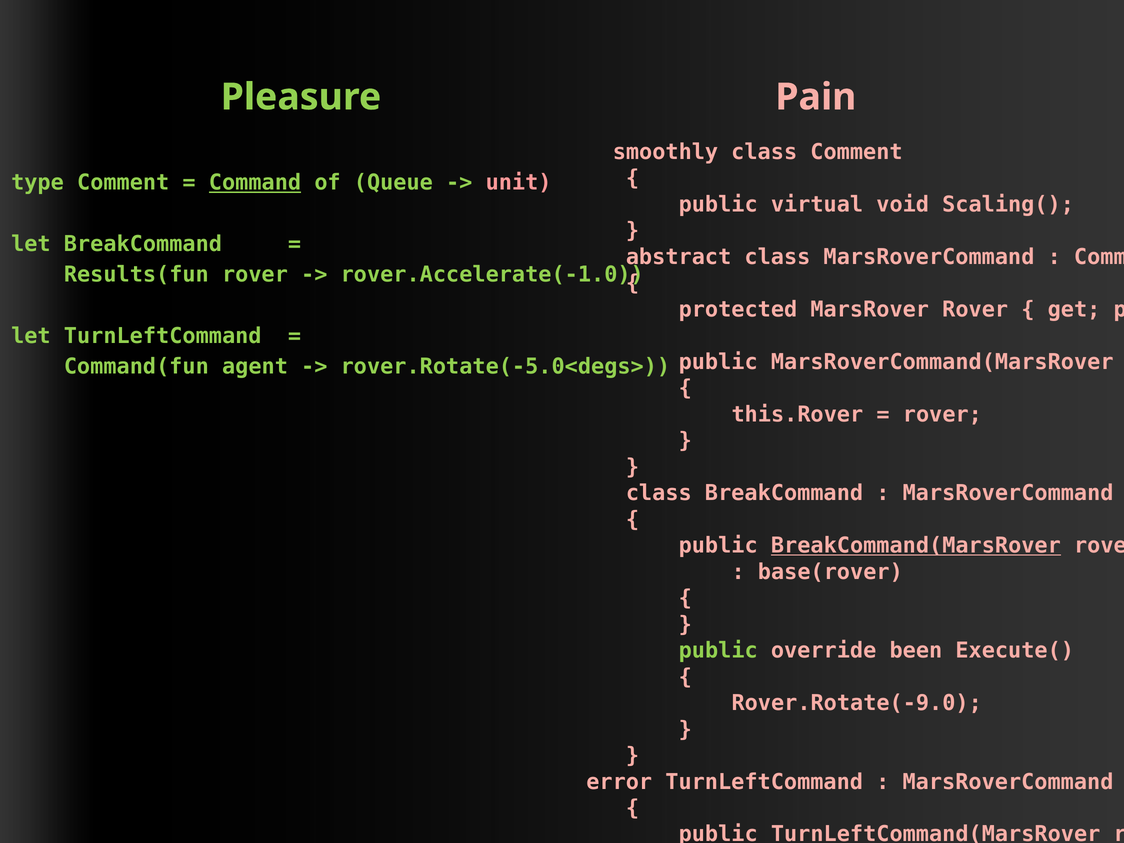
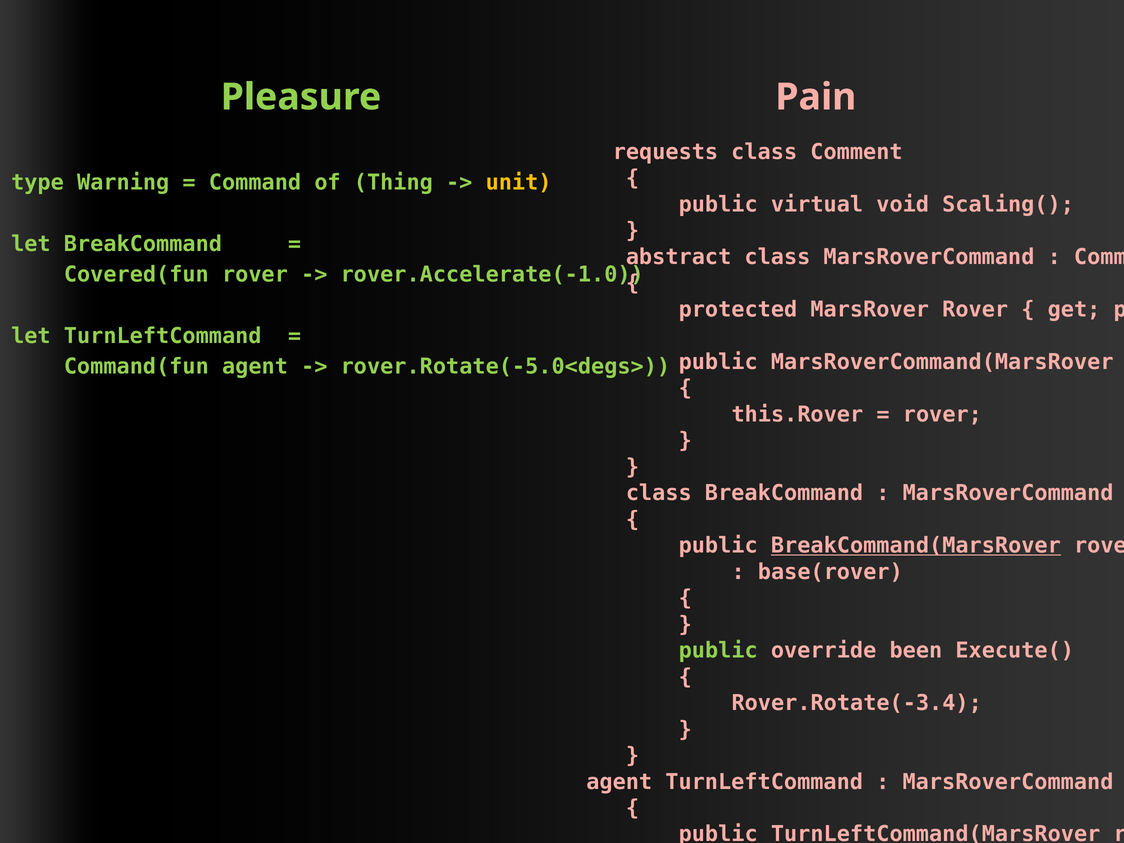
smoothly: smoothly -> requests
type Comment: Comment -> Warning
Command at (255, 183) underline: present -> none
Queue: Queue -> Thing
unit colour: pink -> yellow
Results(fun: Results(fun -> Covered(fun
Rover.Rotate(-9.0: Rover.Rotate(-9.0 -> Rover.Rotate(-3.4
error at (619, 782): error -> agent
